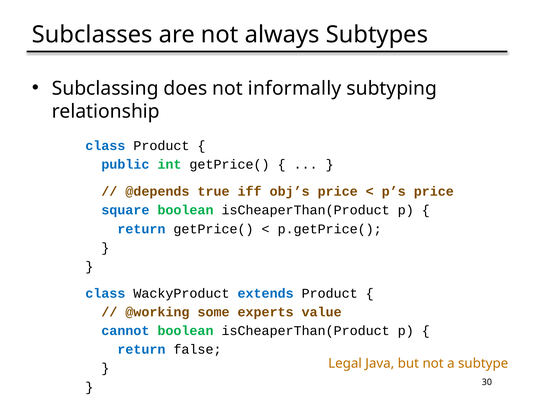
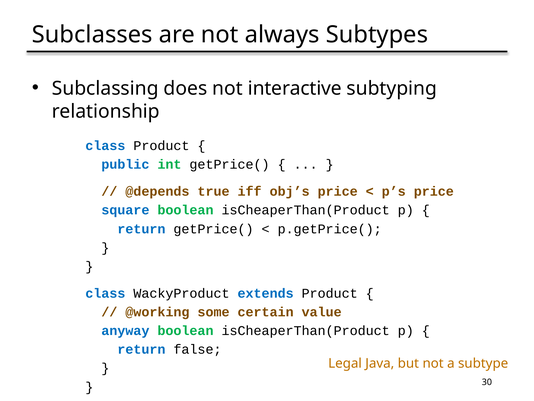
informally: informally -> interactive
experts: experts -> certain
cannot: cannot -> anyway
